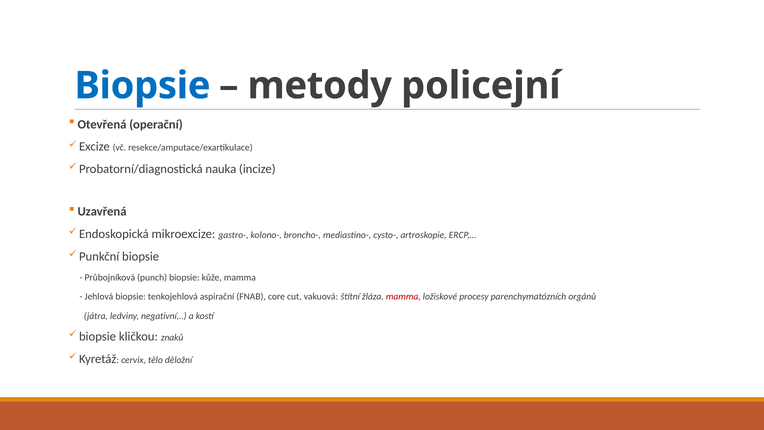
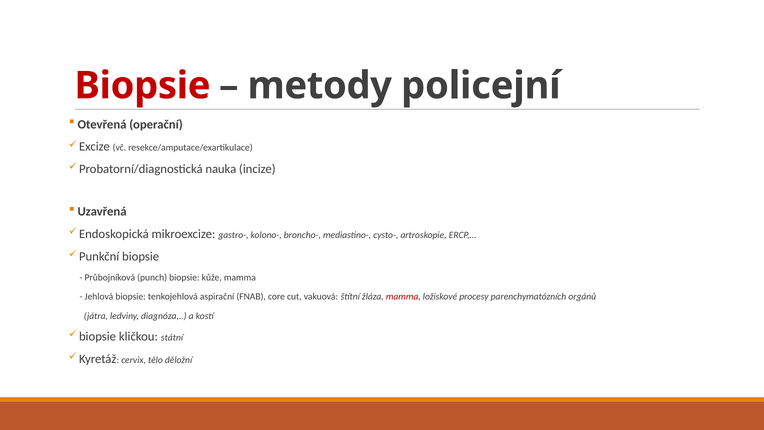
Biopsie at (143, 86) colour: blue -> red
negativní: negativní -> diagnóza
znaků: znaků -> státní
